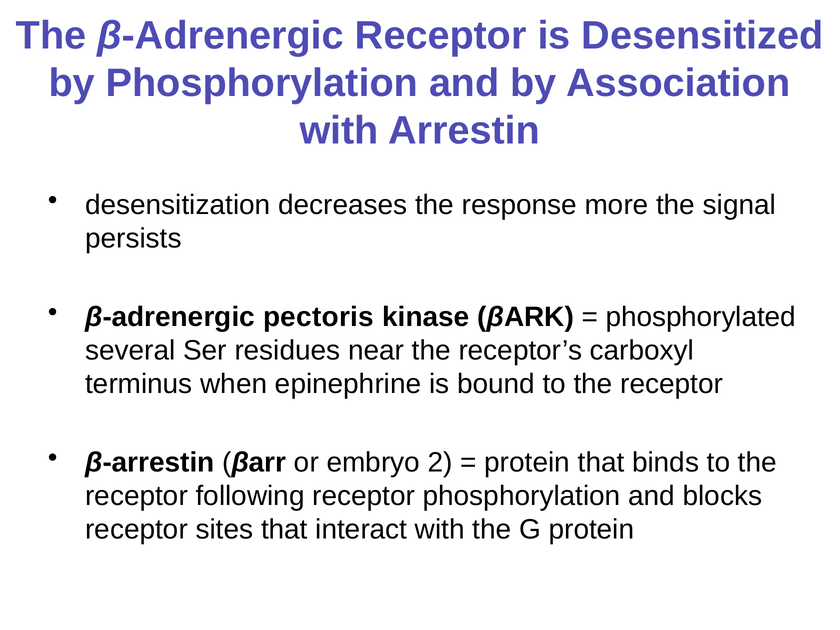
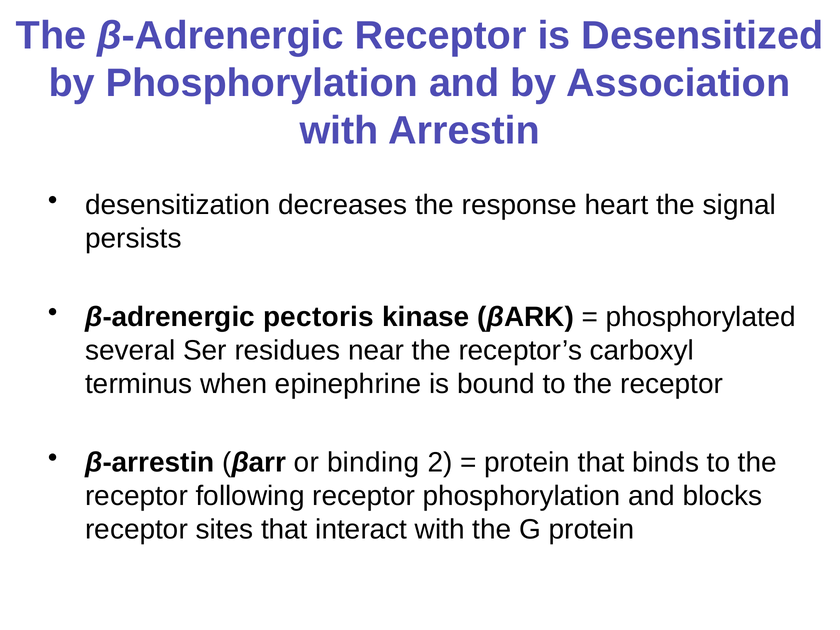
more: more -> heart
embryo: embryo -> binding
